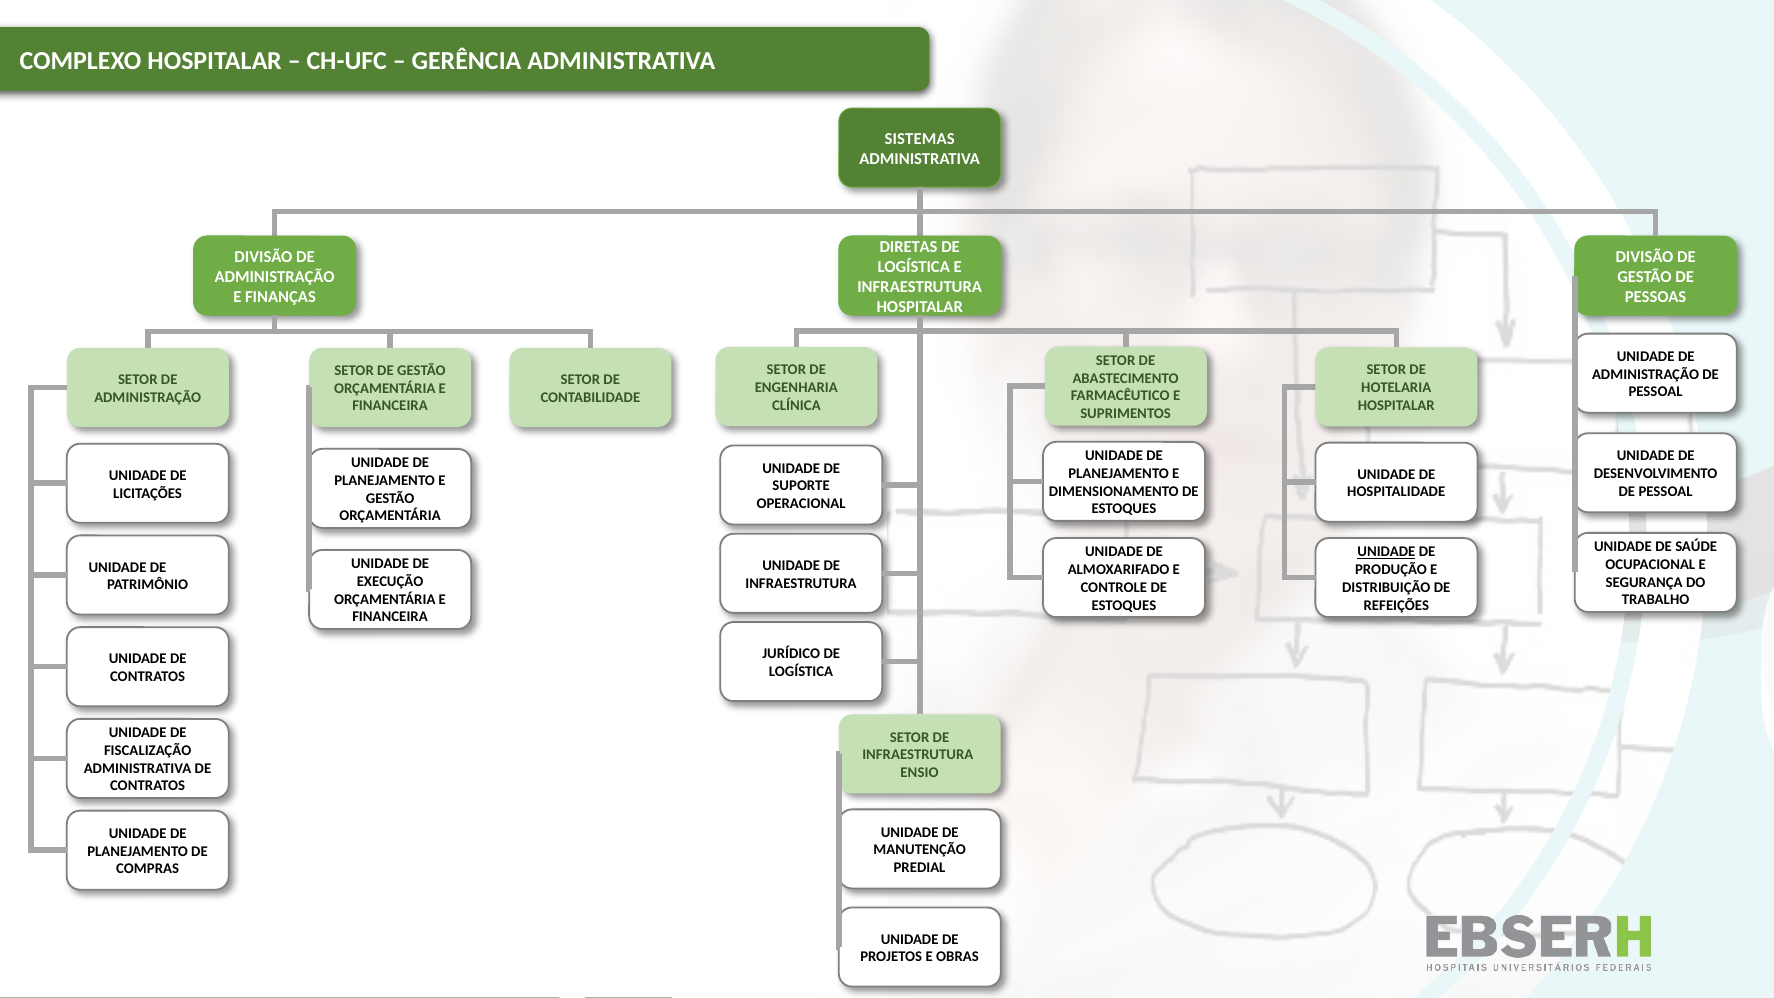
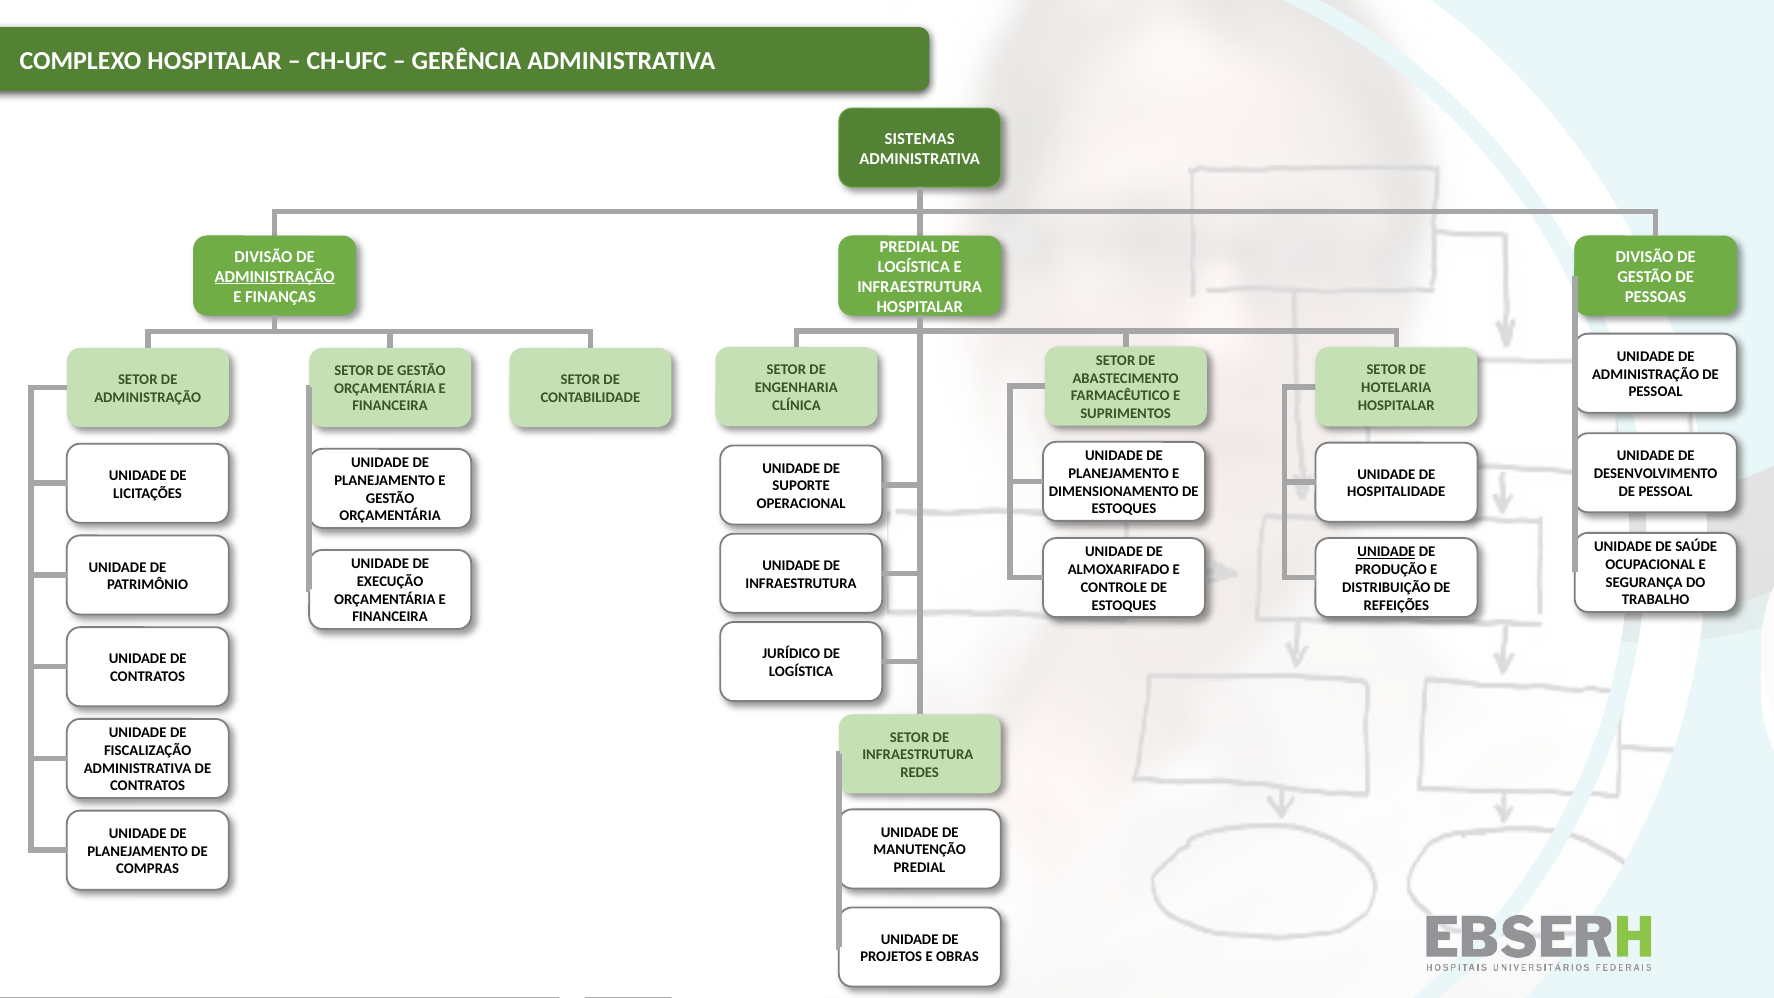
DIRETAS at (909, 247): DIRETAS -> PREDIAL
ADMINISTRAÇÃO at (275, 277) underline: none -> present
ENSIO: ENSIO -> REDES
